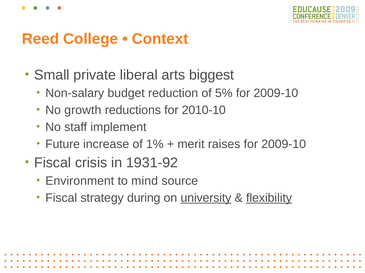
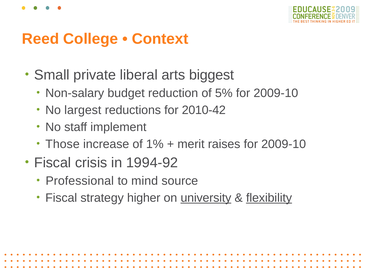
growth: growth -> largest
2010-10: 2010-10 -> 2010-42
Future: Future -> Those
1931-92: 1931-92 -> 1994-92
Environment: Environment -> Professional
during: during -> higher
